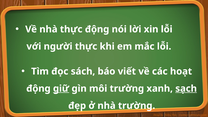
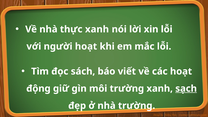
thực động: động -> xanh
người thực: thực -> hoạt
giữ underline: present -> none
